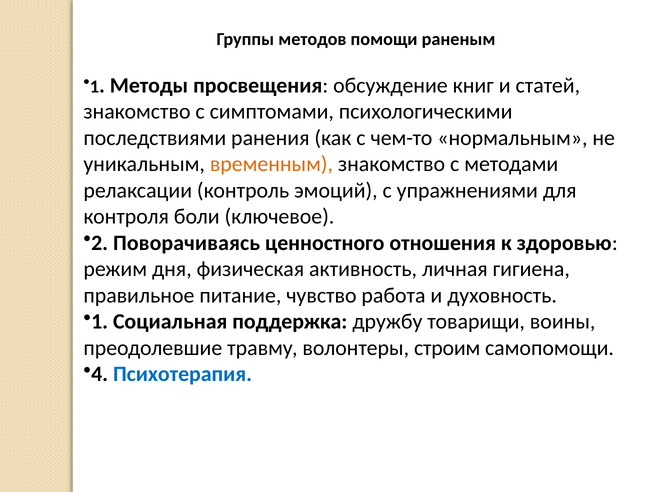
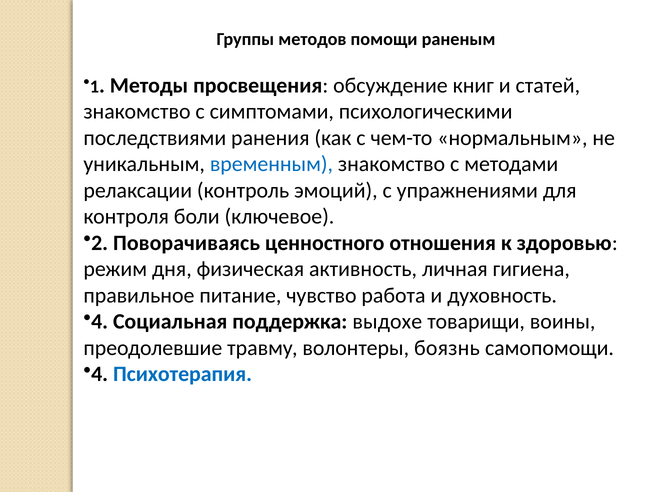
временным colour: orange -> blue
1 at (100, 322): 1 -> 4
дружбу: дружбу -> выдохе
строим: строим -> боязнь
